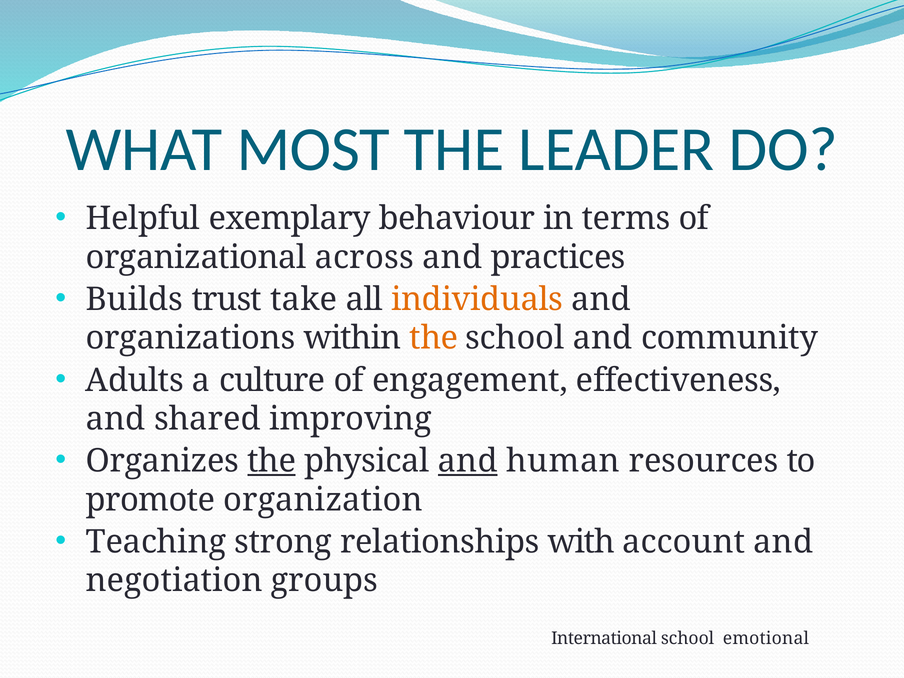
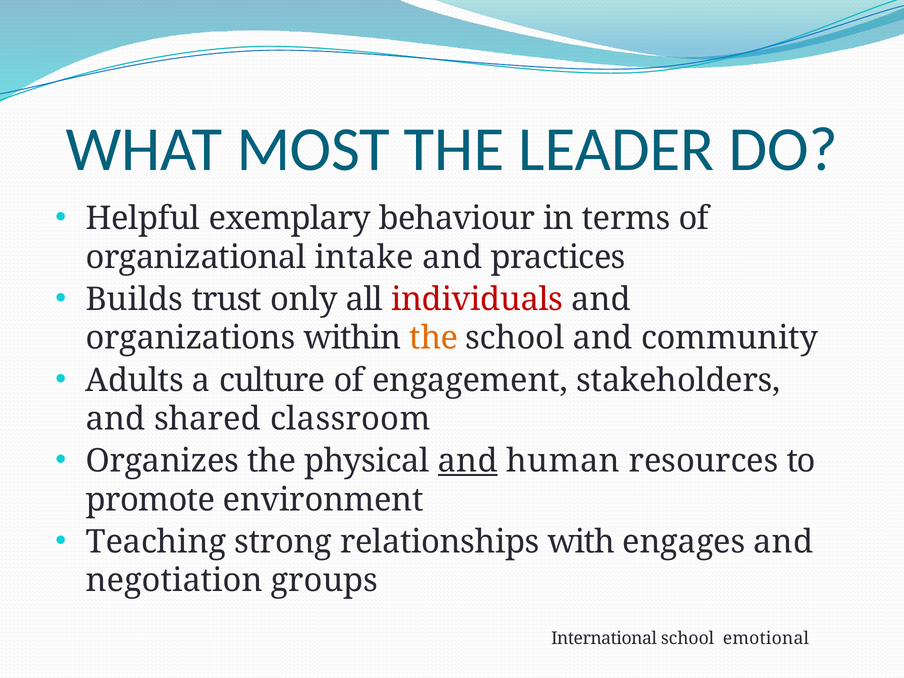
across: across -> intake
take: take -> only
individuals colour: orange -> red
effectiveness: effectiveness -> stakeholders
improving: improving -> classroom
the at (272, 461) underline: present -> none
organization: organization -> environment
account: account -> engages
